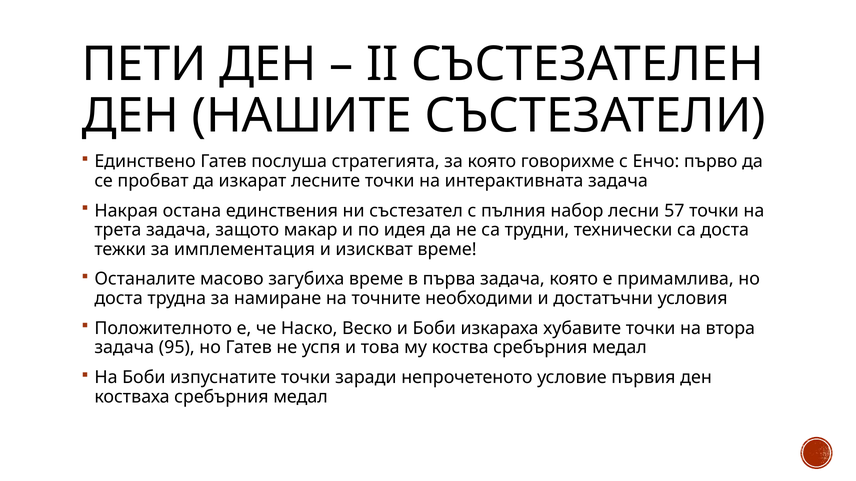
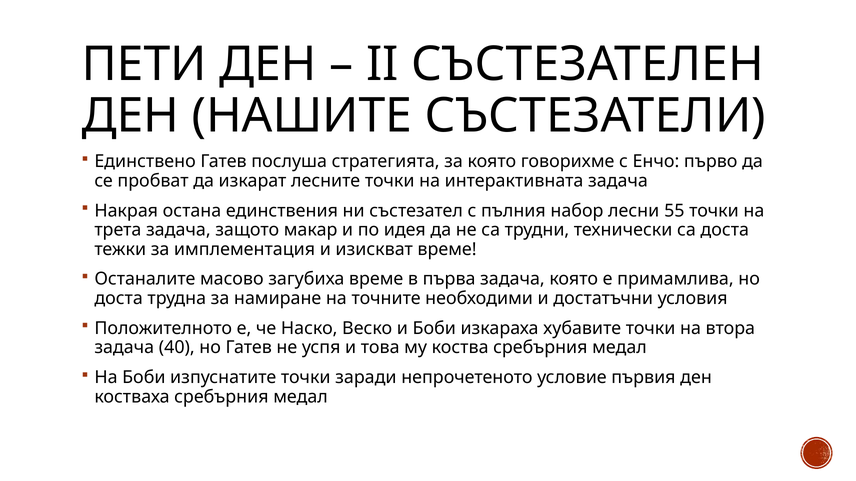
57: 57 -> 55
95: 95 -> 40
